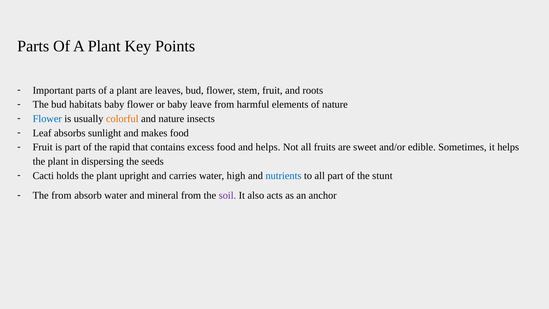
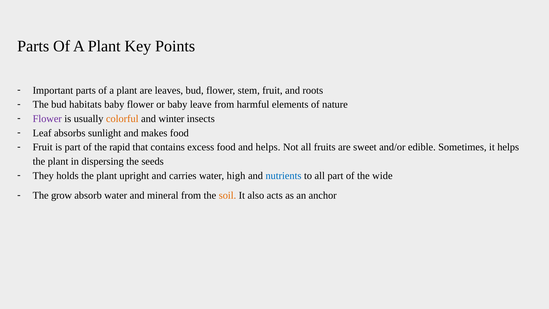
Flower at (47, 119) colour: blue -> purple
and nature: nature -> winter
Cacti: Cacti -> They
stunt: stunt -> wide
The from: from -> grow
soil colour: purple -> orange
